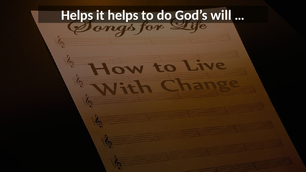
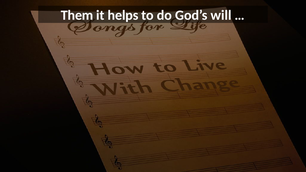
Helps at (77, 15): Helps -> Them
